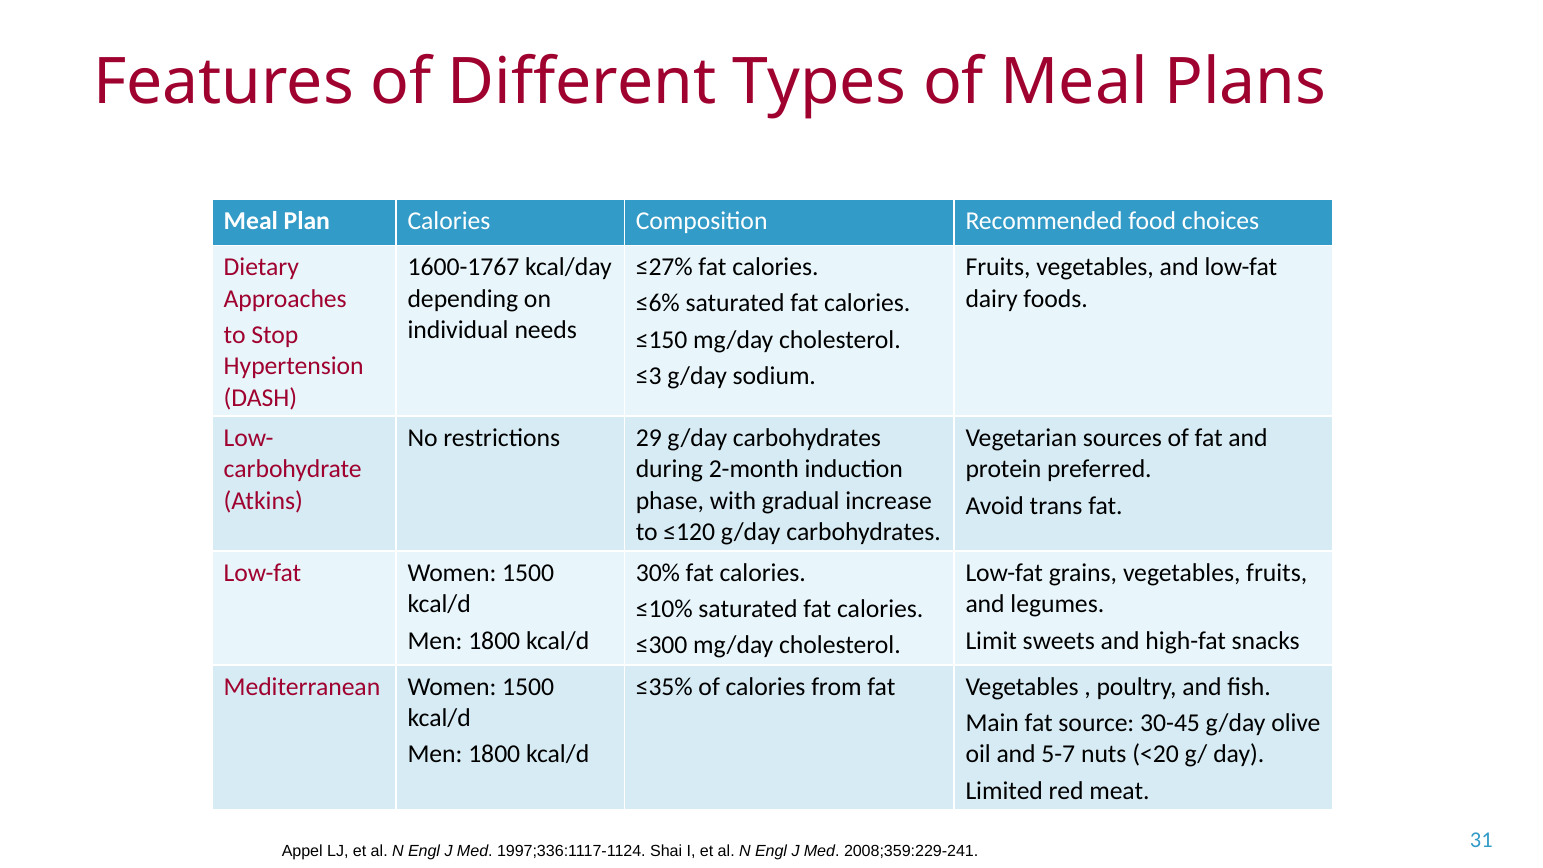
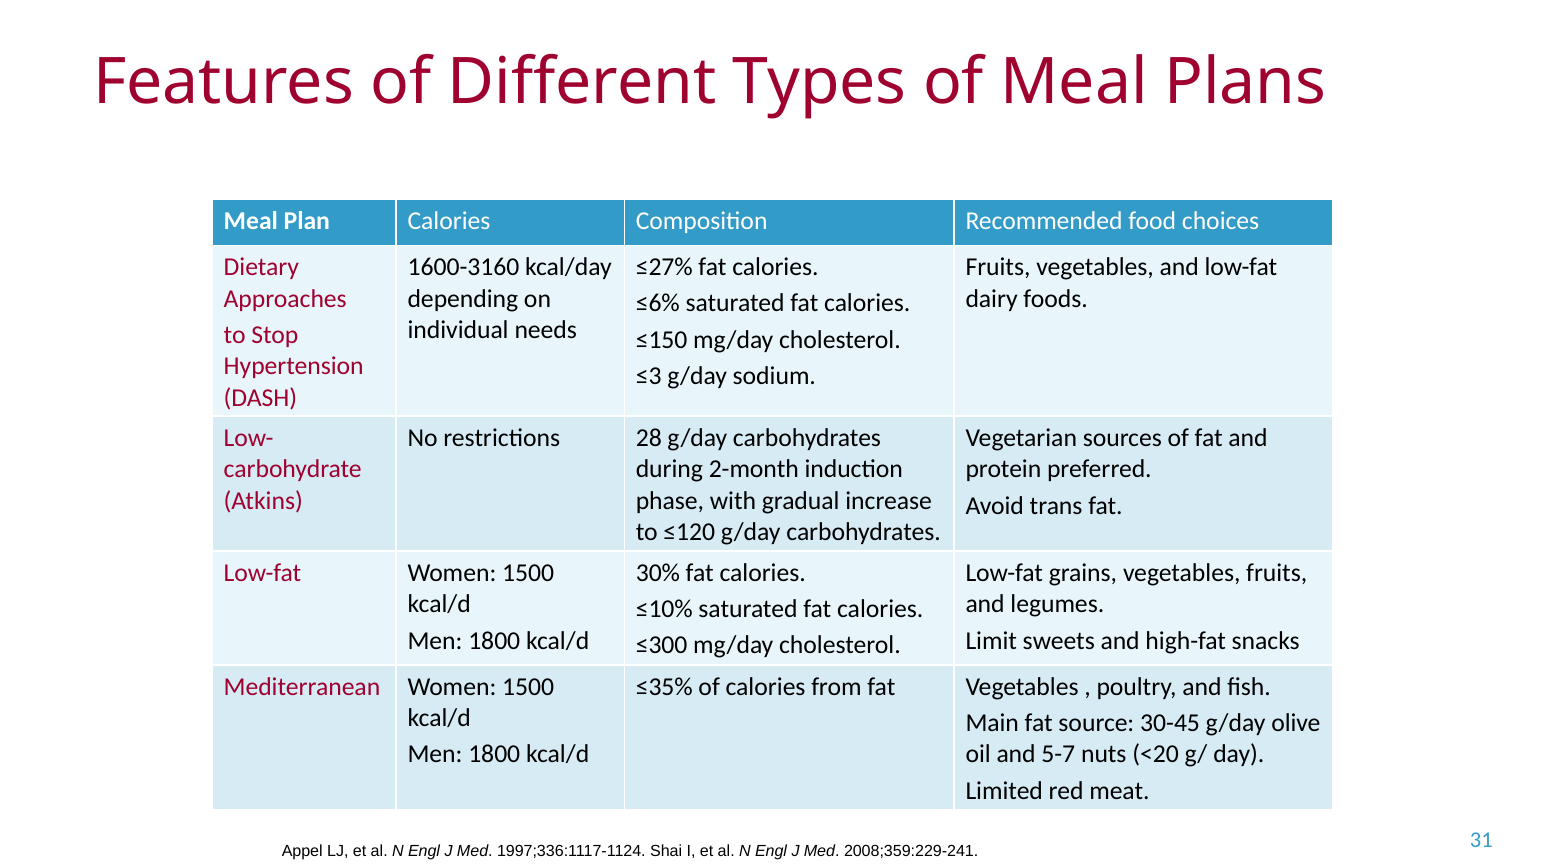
1600-1767: 1600-1767 -> 1600-3160
29: 29 -> 28
